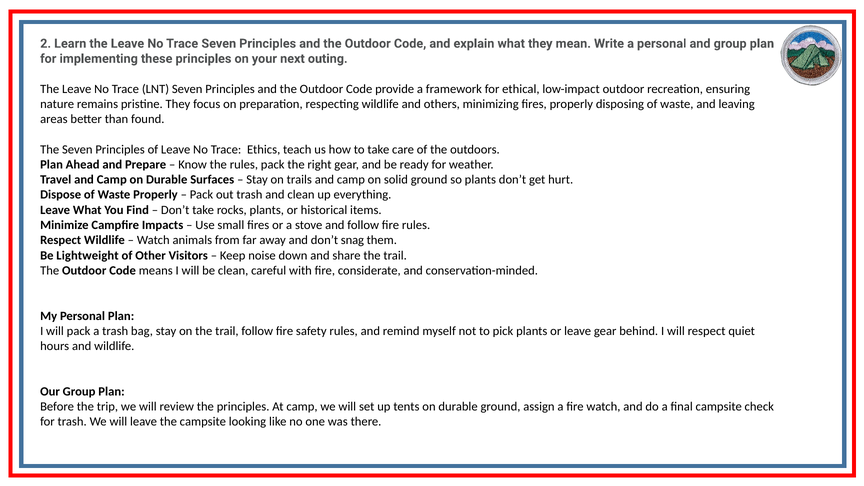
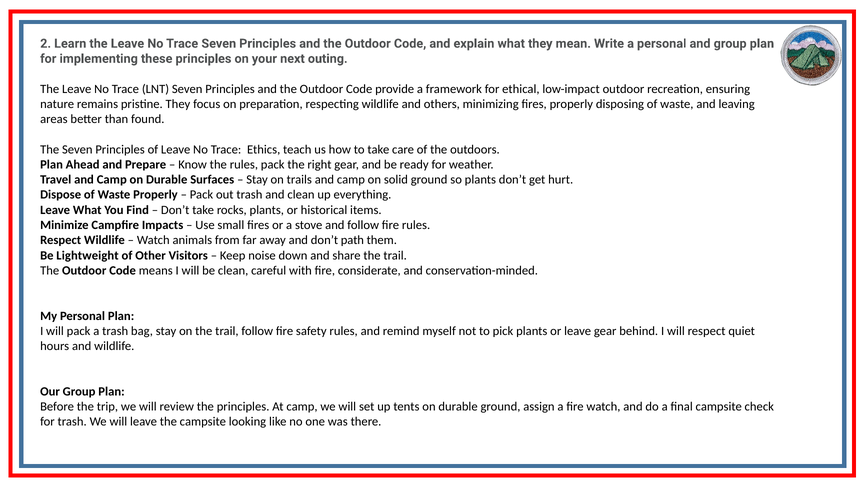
snag: snag -> path
